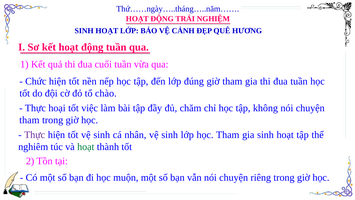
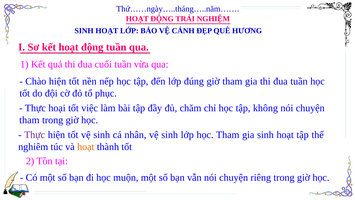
Chức: Chức -> Chào
chào: chào -> phục
hoạt at (86, 146) colour: green -> orange
